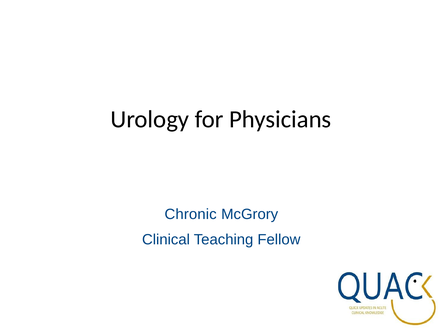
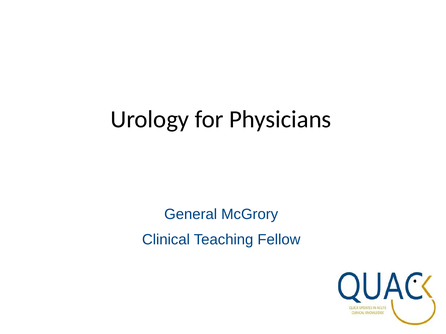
Chronic: Chronic -> General
